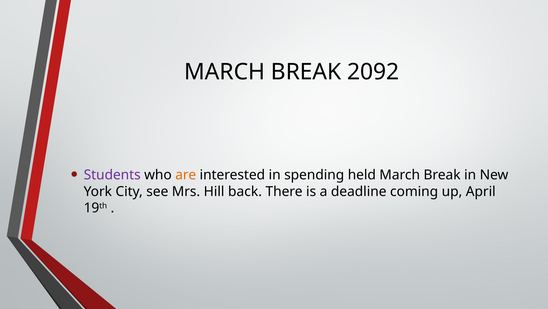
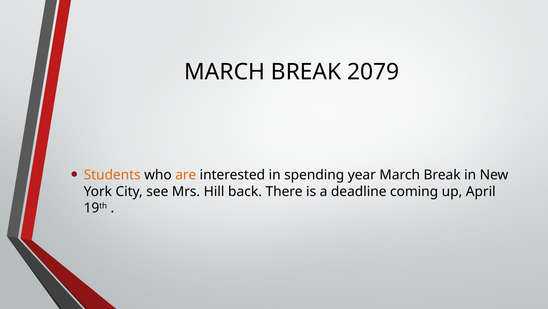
2092: 2092 -> 2079
Students colour: purple -> orange
held: held -> year
